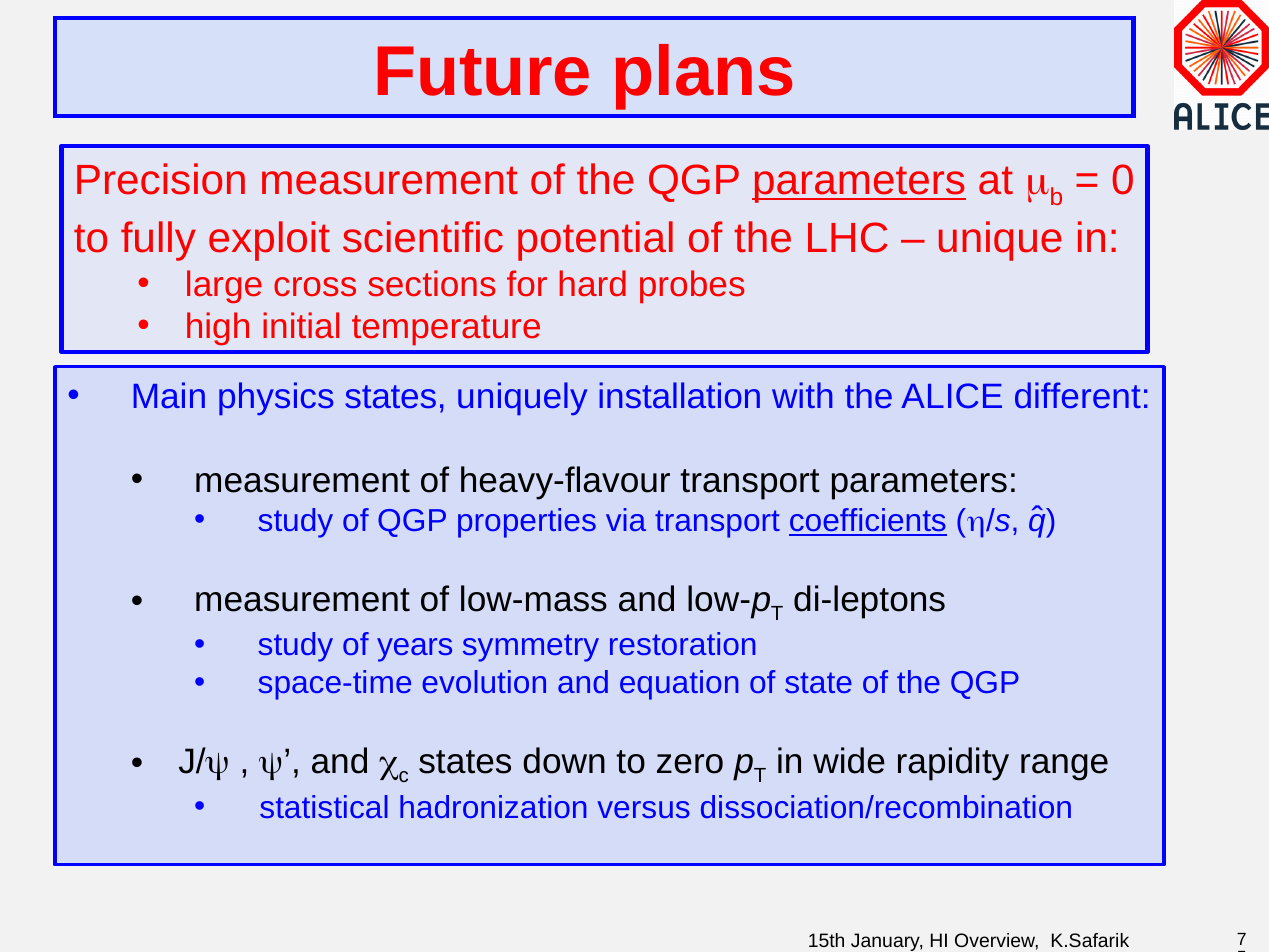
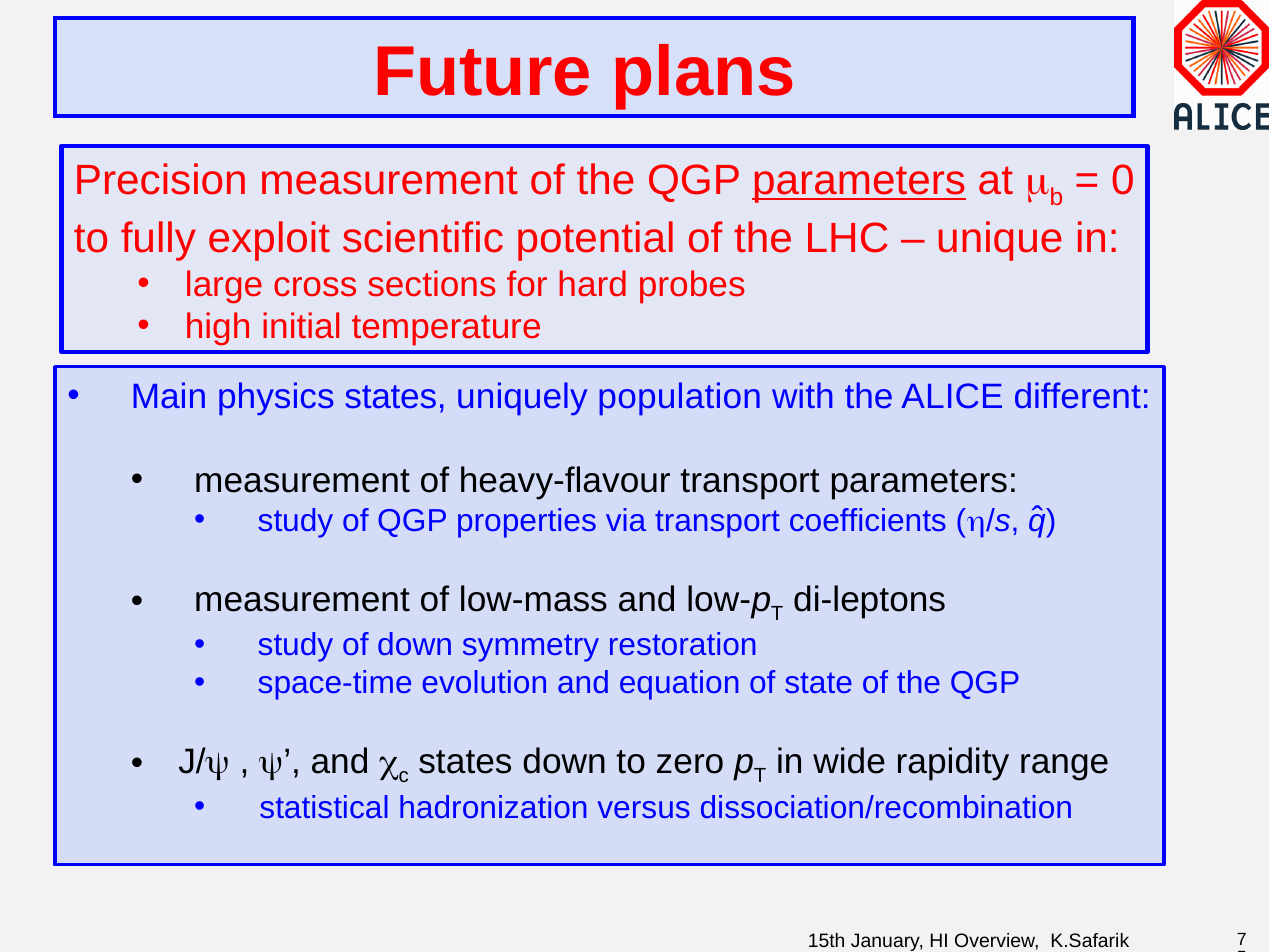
installation: installation -> population
coefficients underline: present -> none
of years: years -> down
